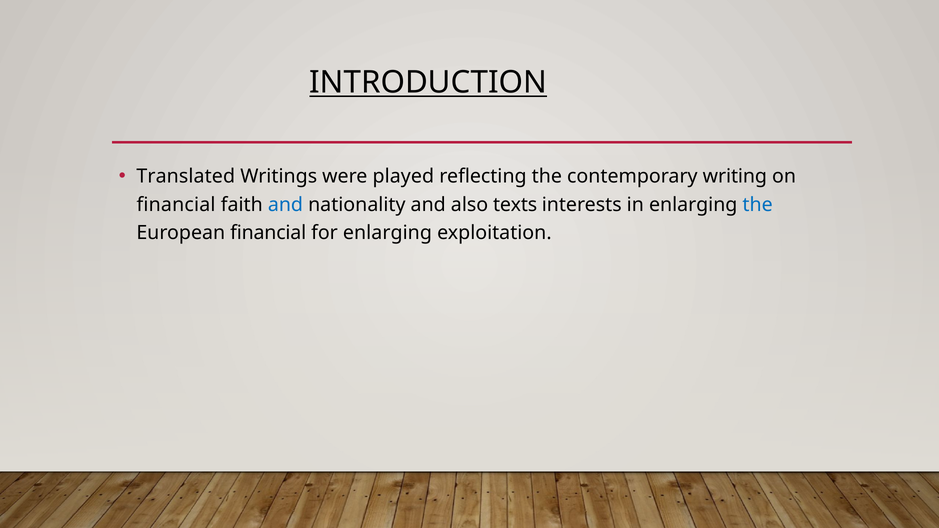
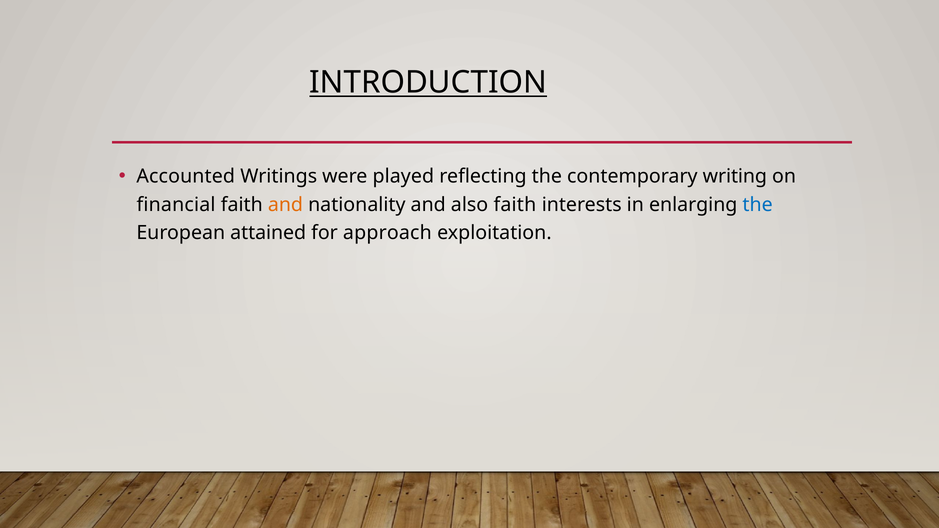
Translated: Translated -> Accounted
and at (285, 205) colour: blue -> orange
also texts: texts -> faith
European financial: financial -> attained
for enlarging: enlarging -> approach
